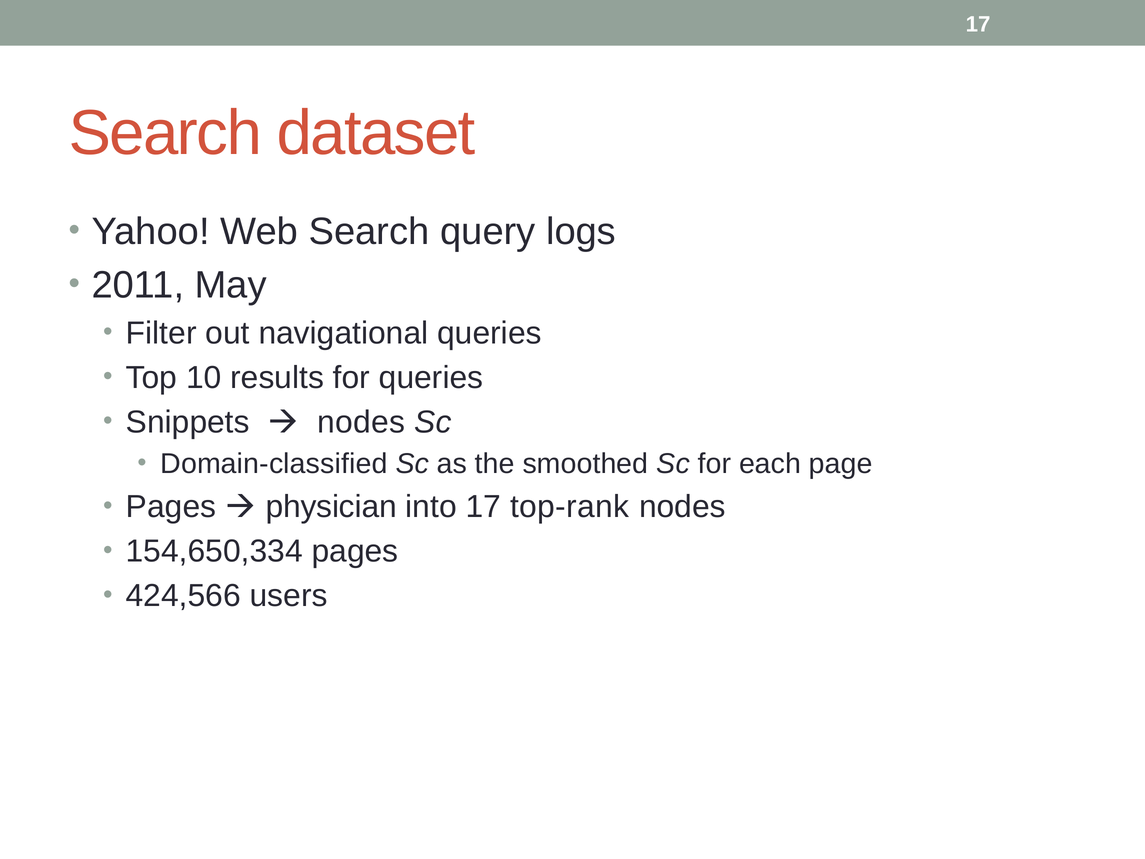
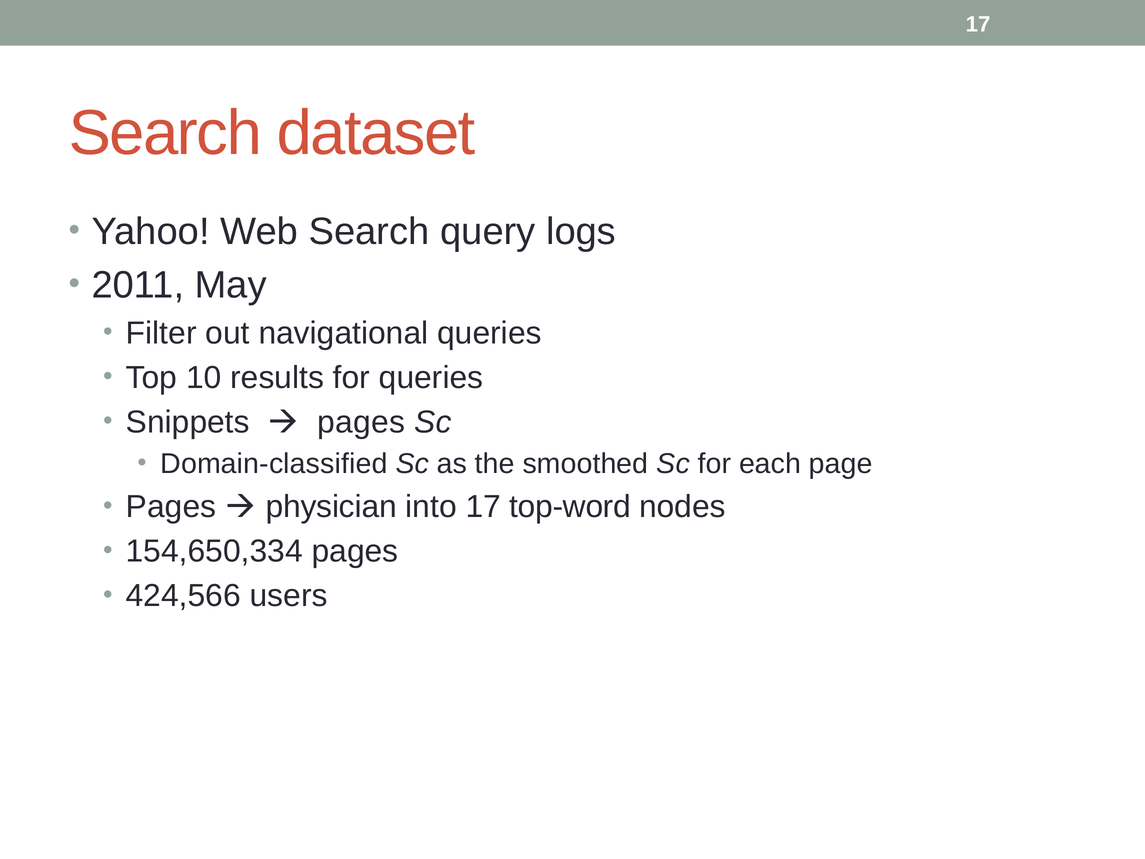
nodes at (361, 422): nodes -> pages
top-rank: top-rank -> top-word
